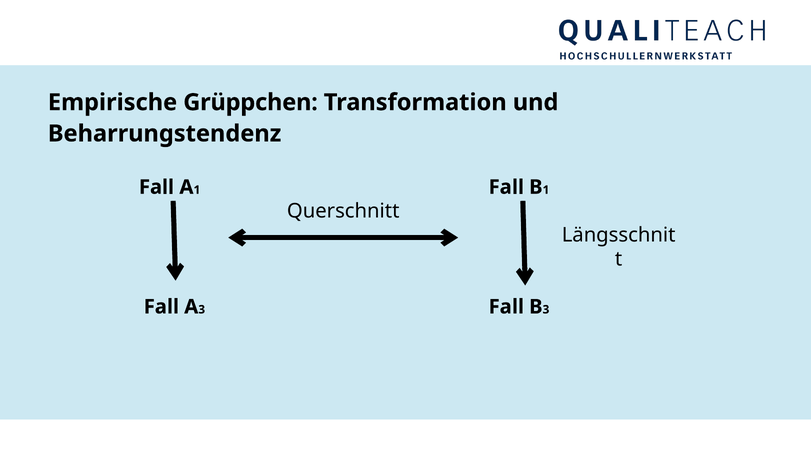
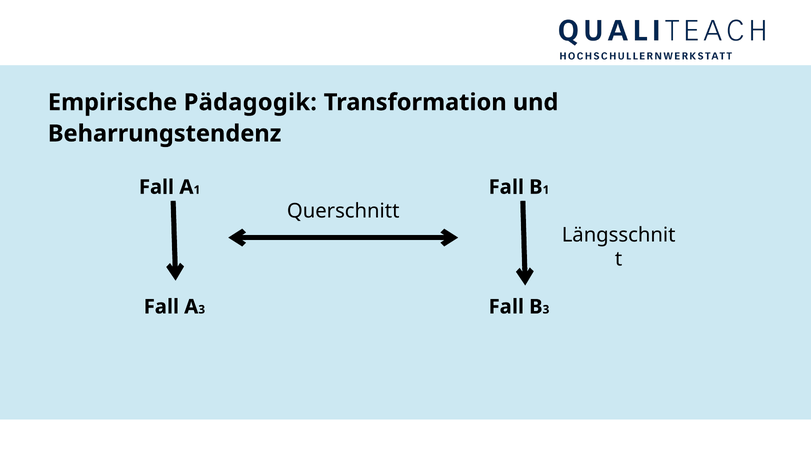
Grüppchen: Grüppchen -> Pädagogik
